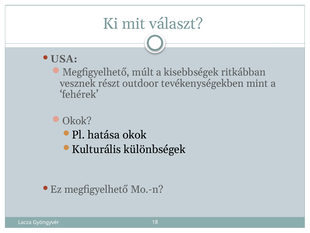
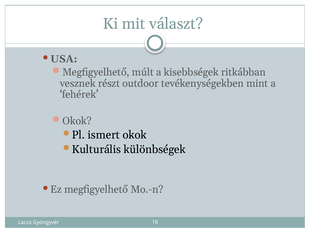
hatása: hatása -> ismert
